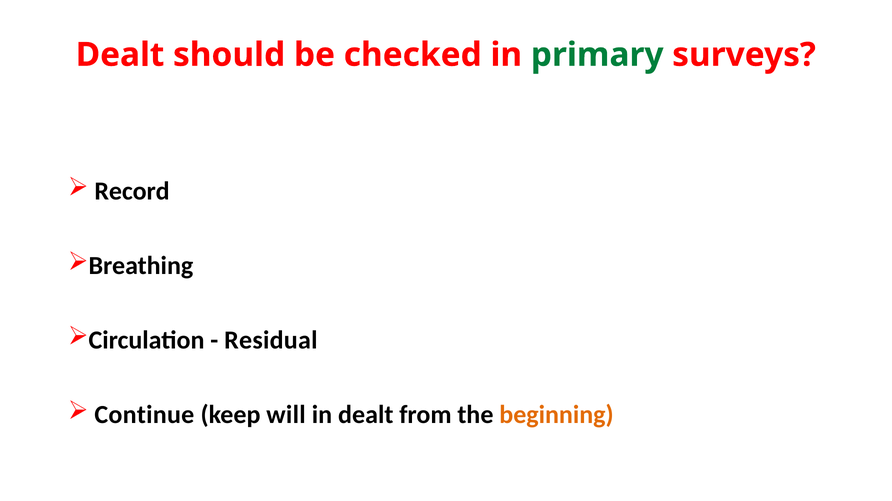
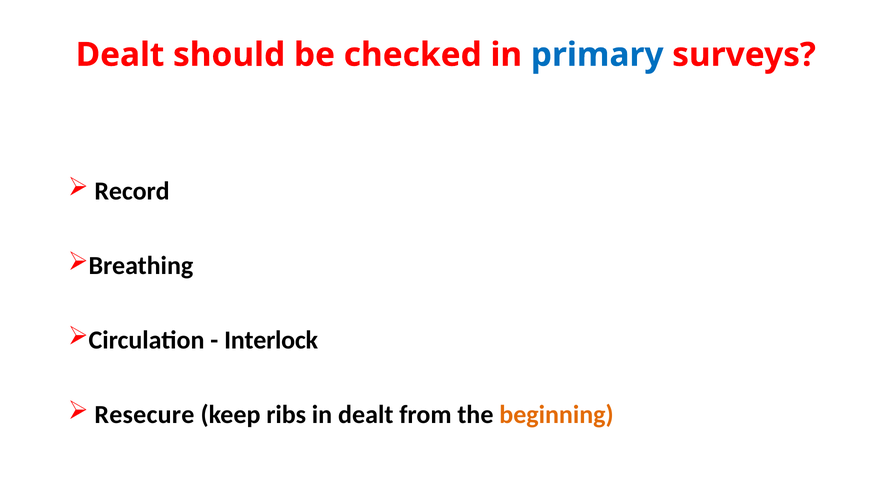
primary colour: green -> blue
Residual: Residual -> Interlock
Continue: Continue -> Resecure
will: will -> ribs
